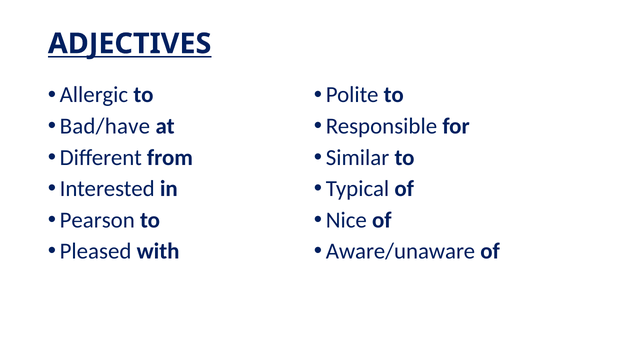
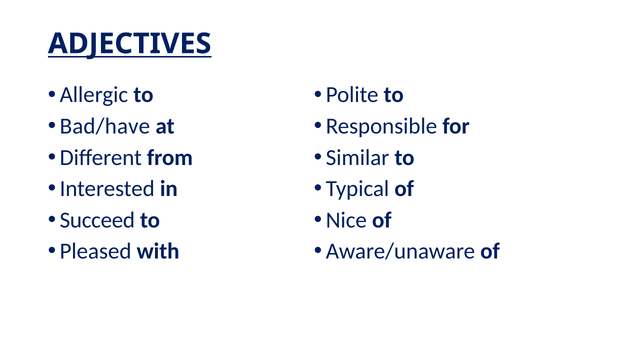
Pearson: Pearson -> Succeed
